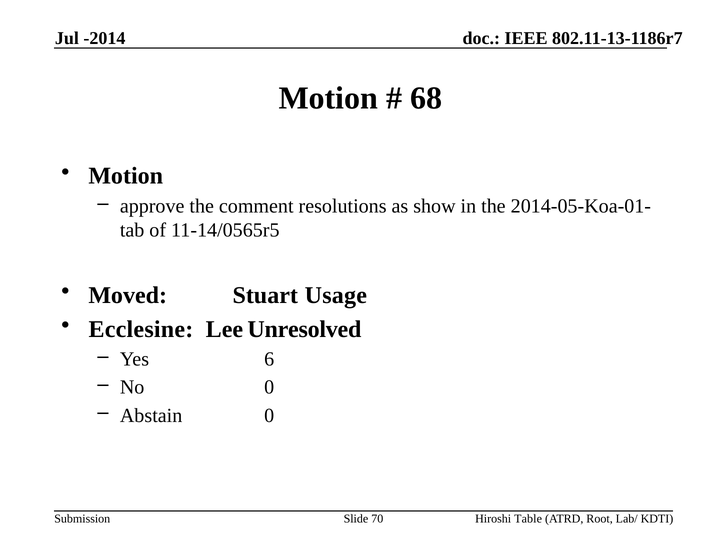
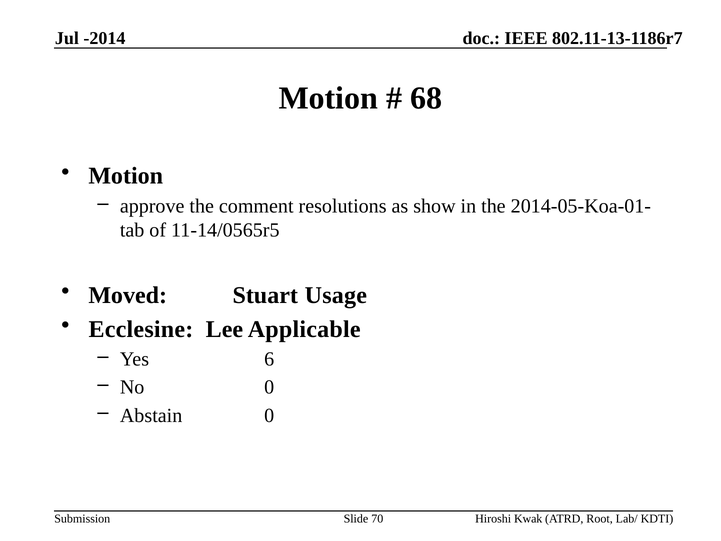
Unresolved: Unresolved -> Applicable
Table: Table -> Kwak
